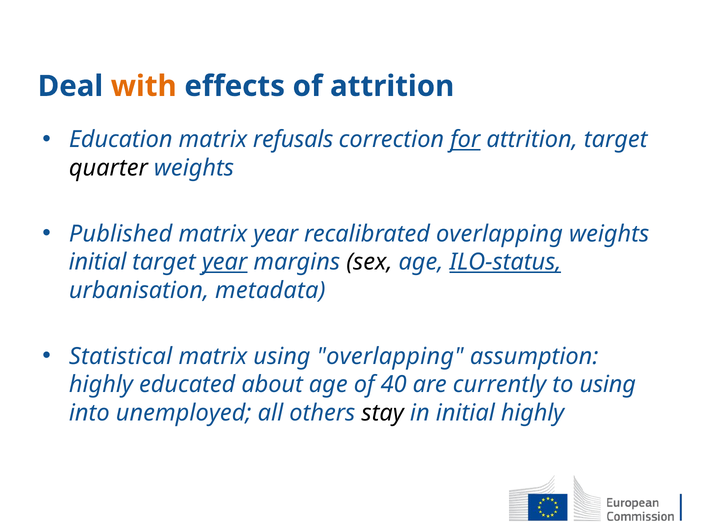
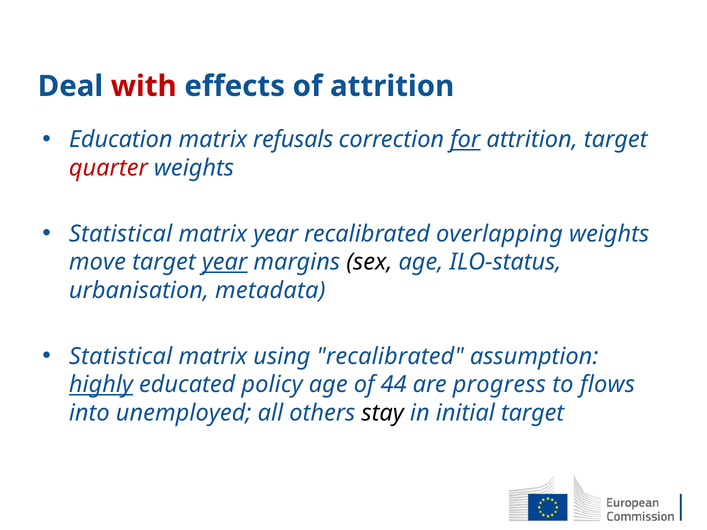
with colour: orange -> red
quarter colour: black -> red
Published at (121, 234): Published -> Statistical
initial at (98, 262): initial -> move
ILO-status underline: present -> none
using overlapping: overlapping -> recalibrated
highly at (101, 385) underline: none -> present
about: about -> policy
40: 40 -> 44
currently: currently -> progress
to using: using -> flows
initial highly: highly -> target
